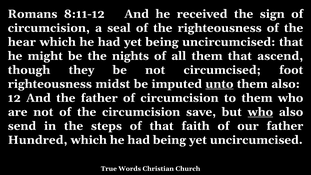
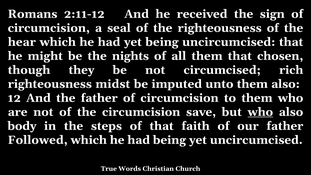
8:11-12: 8:11-12 -> 2:11-12
ascend: ascend -> chosen
foot: foot -> rich
unto underline: present -> none
send: send -> body
Hundred: Hundred -> Followed
